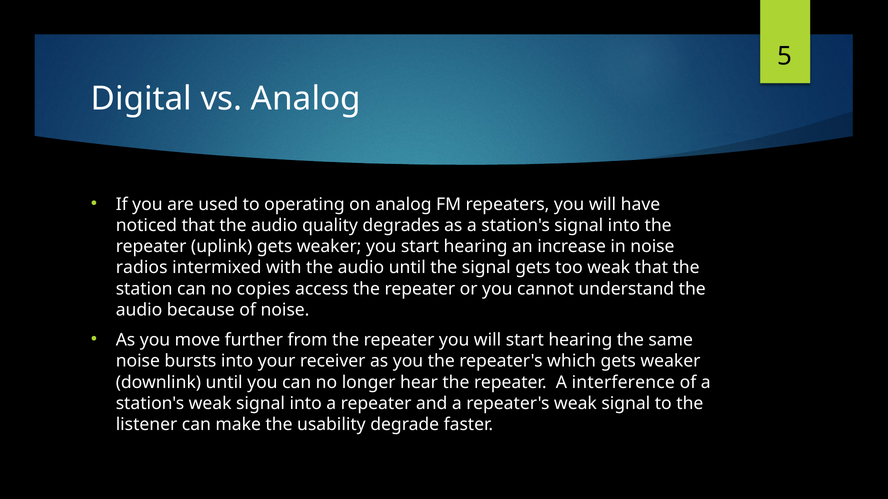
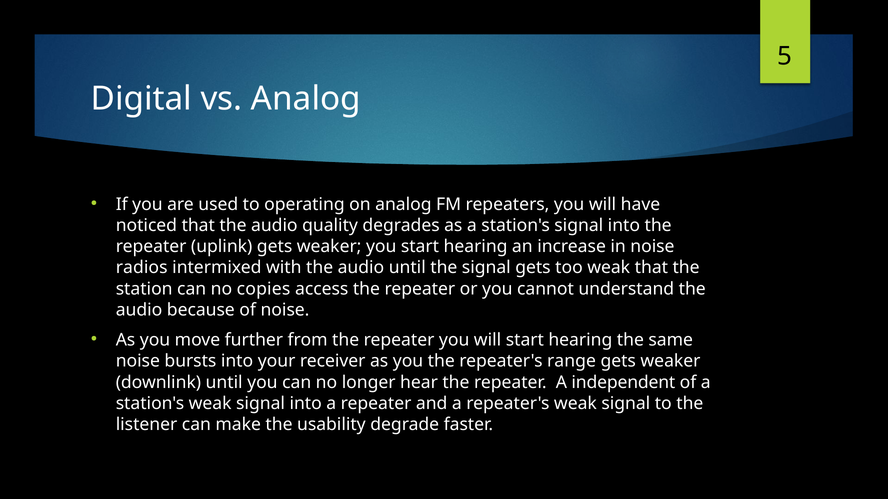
which: which -> range
interference: interference -> independent
